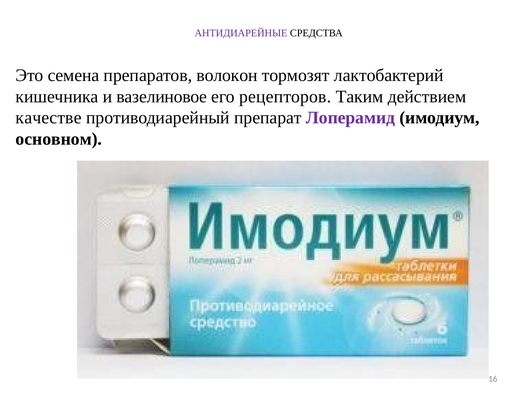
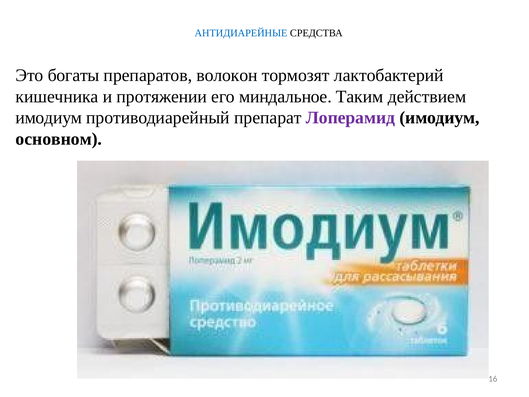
АНТИДИАРЕЙНЫЕ colour: purple -> blue
семена: семена -> богаты
вазелиновое: вазелиновое -> протяжении
рецепторов: рецепторов -> миндальное
качестве at (49, 118): качестве -> имодиум
